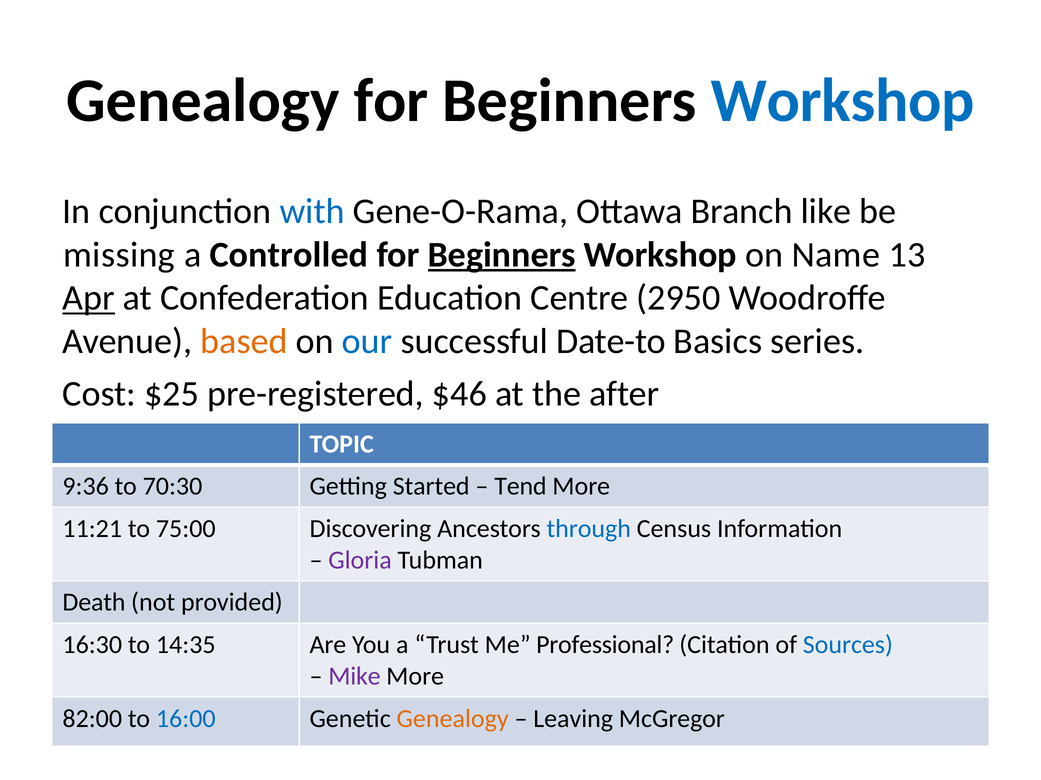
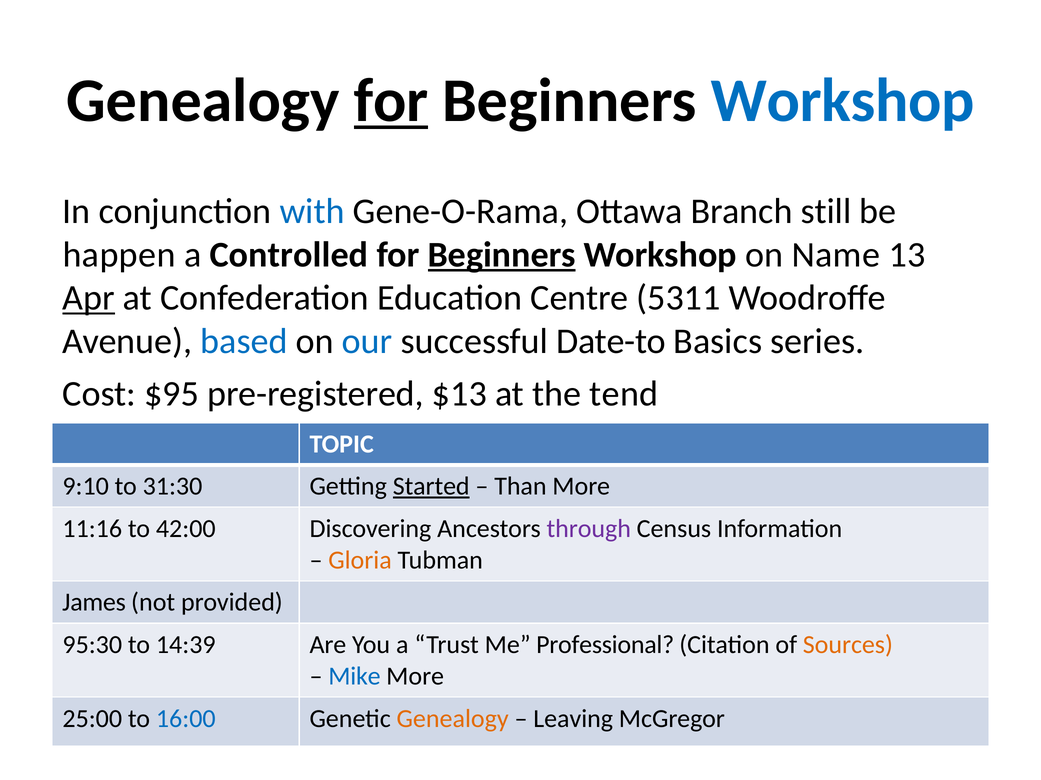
for at (391, 101) underline: none -> present
like: like -> still
missing: missing -> happen
2950: 2950 -> 5311
based colour: orange -> blue
$25: $25 -> $95
$46: $46 -> $13
after: after -> tend
9:36: 9:36 -> 9:10
70:30: 70:30 -> 31:30
Started underline: none -> present
Tend: Tend -> Than
11:21: 11:21 -> 11:16
75:00: 75:00 -> 42:00
through colour: blue -> purple
Gloria colour: purple -> orange
Death: Death -> James
16:30: 16:30 -> 95:30
14:35: 14:35 -> 14:39
Sources colour: blue -> orange
Mike colour: purple -> blue
82:00: 82:00 -> 25:00
